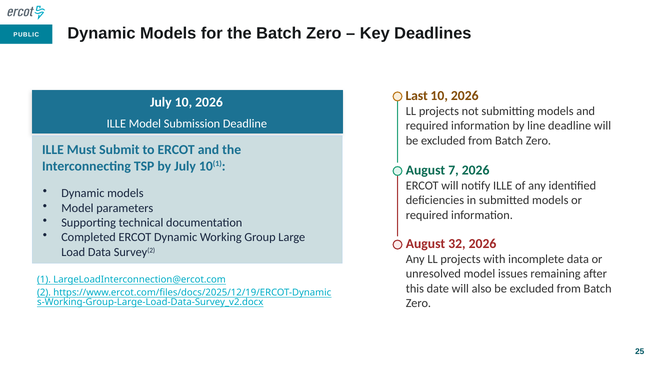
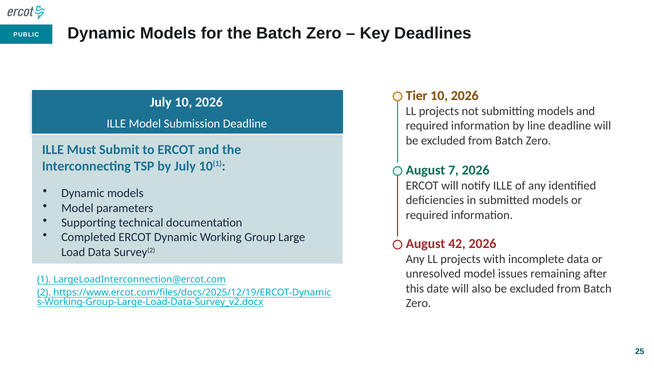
Last: Last -> Tier
32: 32 -> 42
